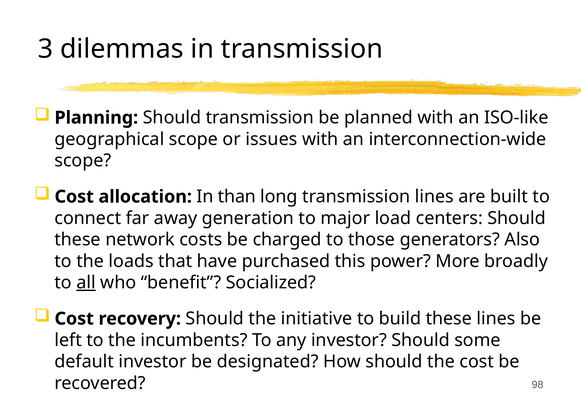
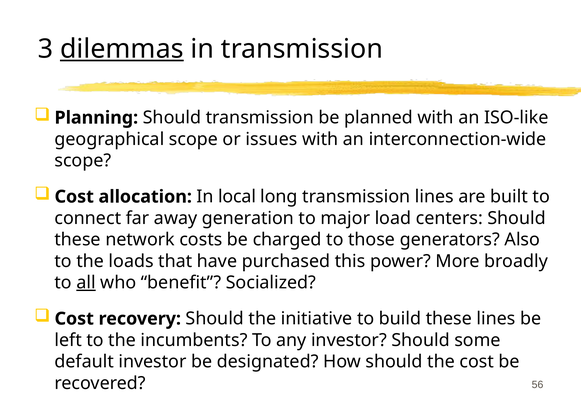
dilemmas underline: none -> present
than: than -> local
98: 98 -> 56
